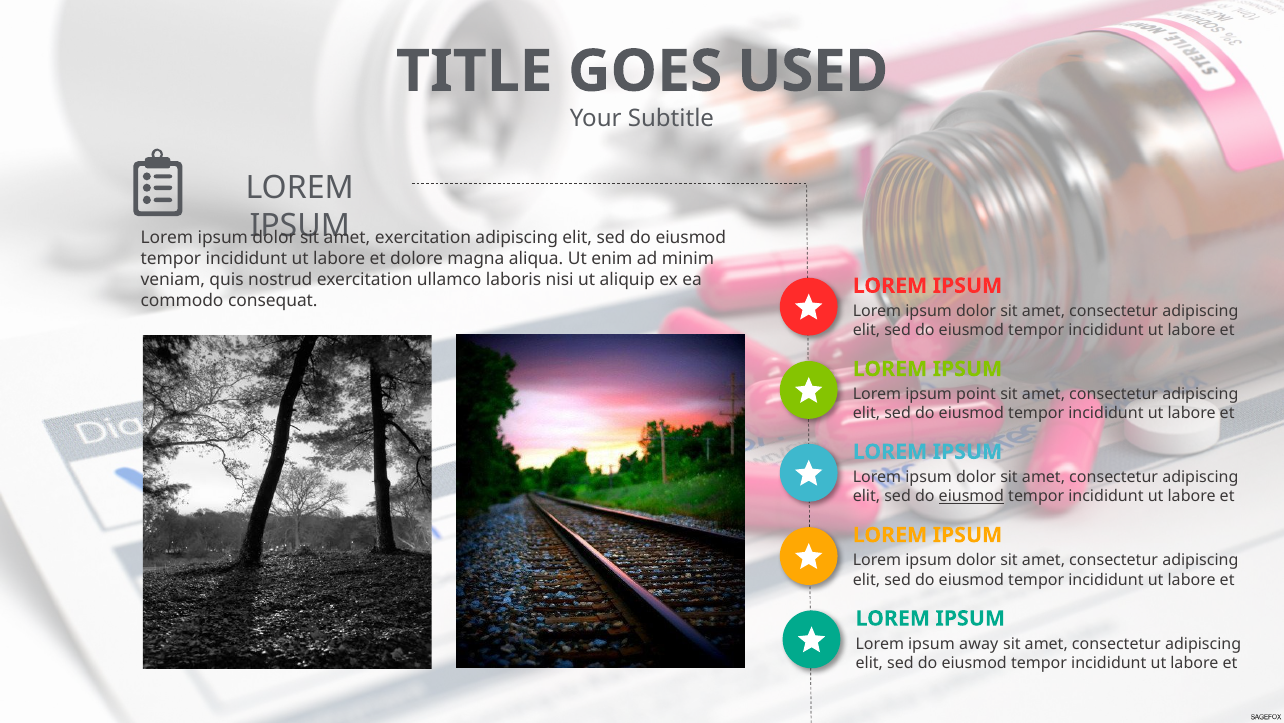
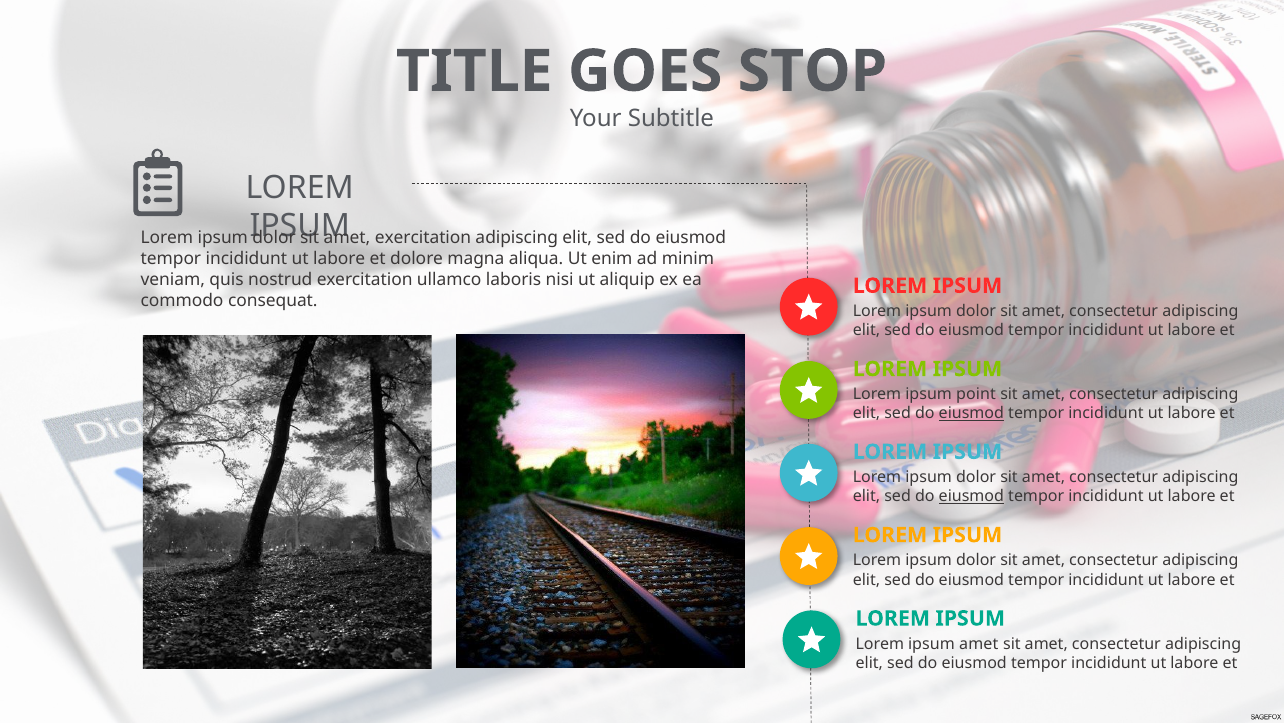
USED: USED -> STOP
eiusmod at (971, 413) underline: none -> present
ipsum away: away -> amet
